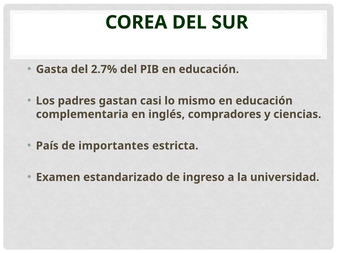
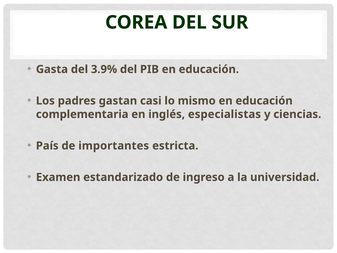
2.7%: 2.7% -> 3.9%
compradores: compradores -> especialistas
